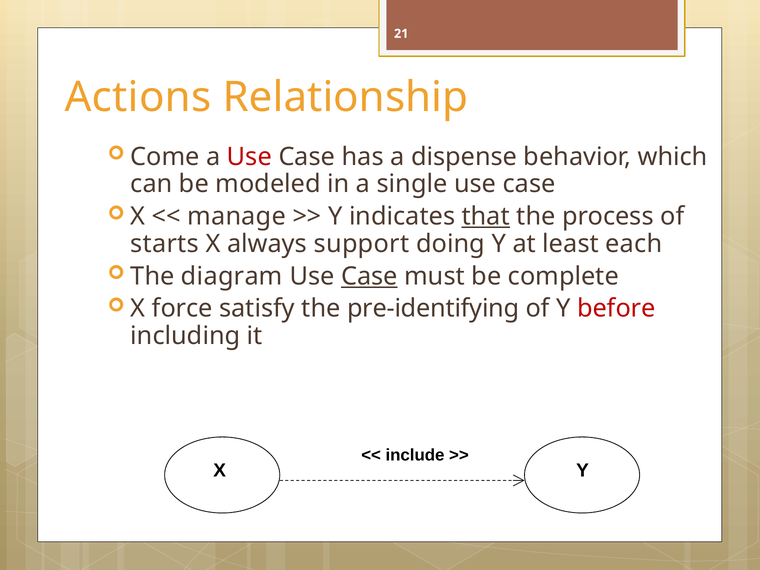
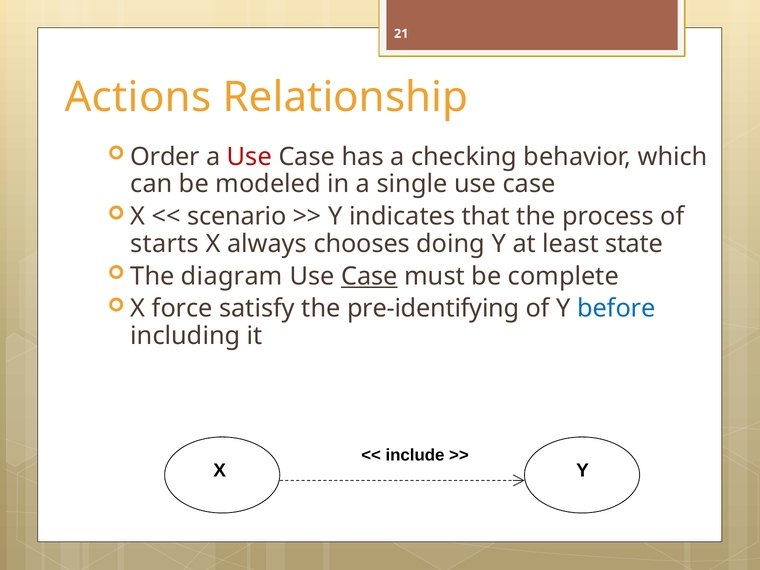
Come: Come -> Order
dispense: dispense -> checking
manage: manage -> scenario
that underline: present -> none
support: support -> chooses
each: each -> state
before colour: red -> blue
